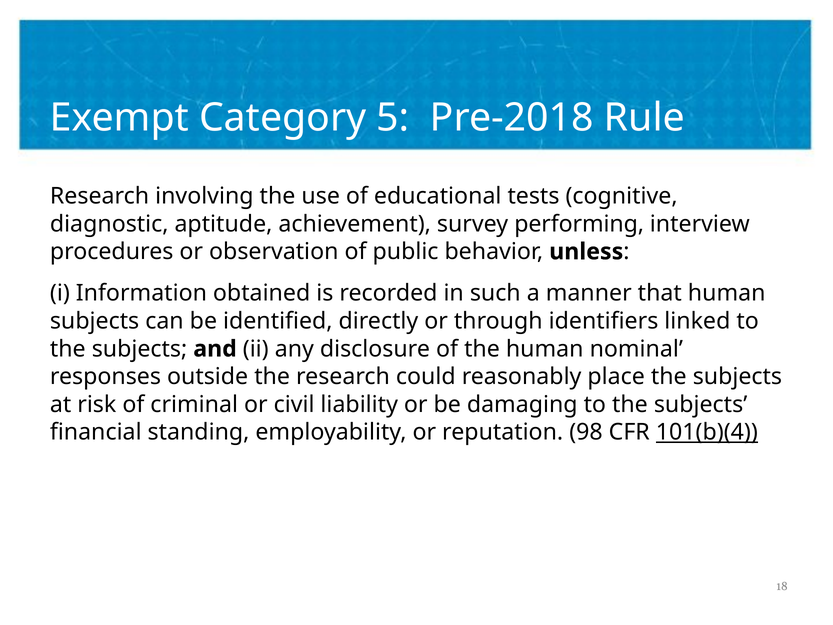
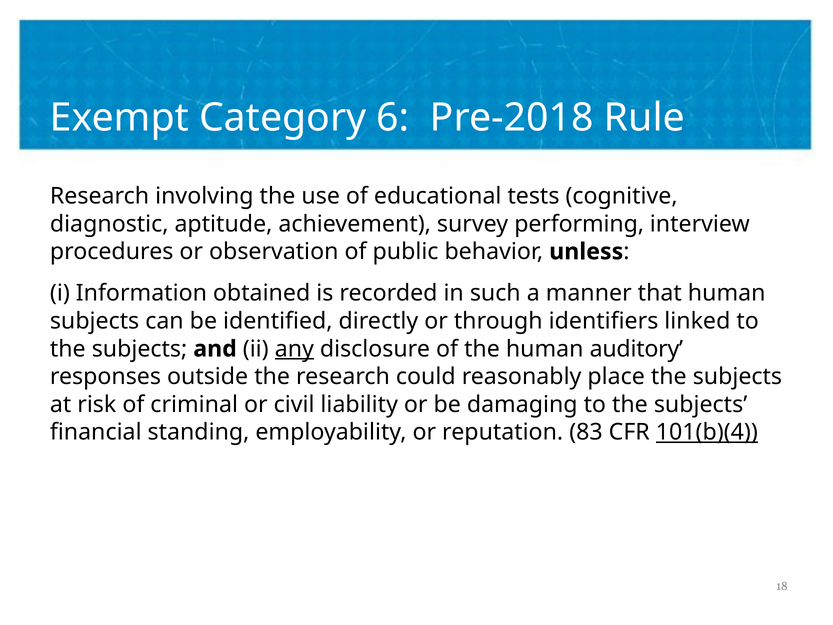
5: 5 -> 6
any underline: none -> present
nominal: nominal -> auditory
98: 98 -> 83
